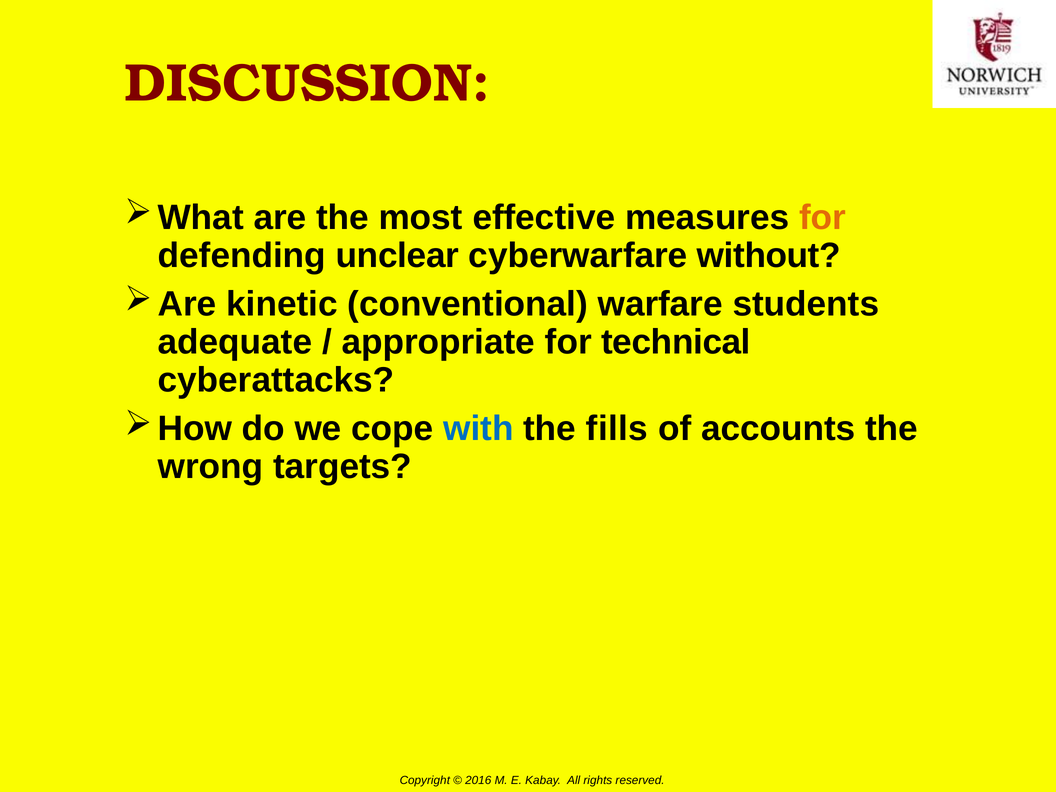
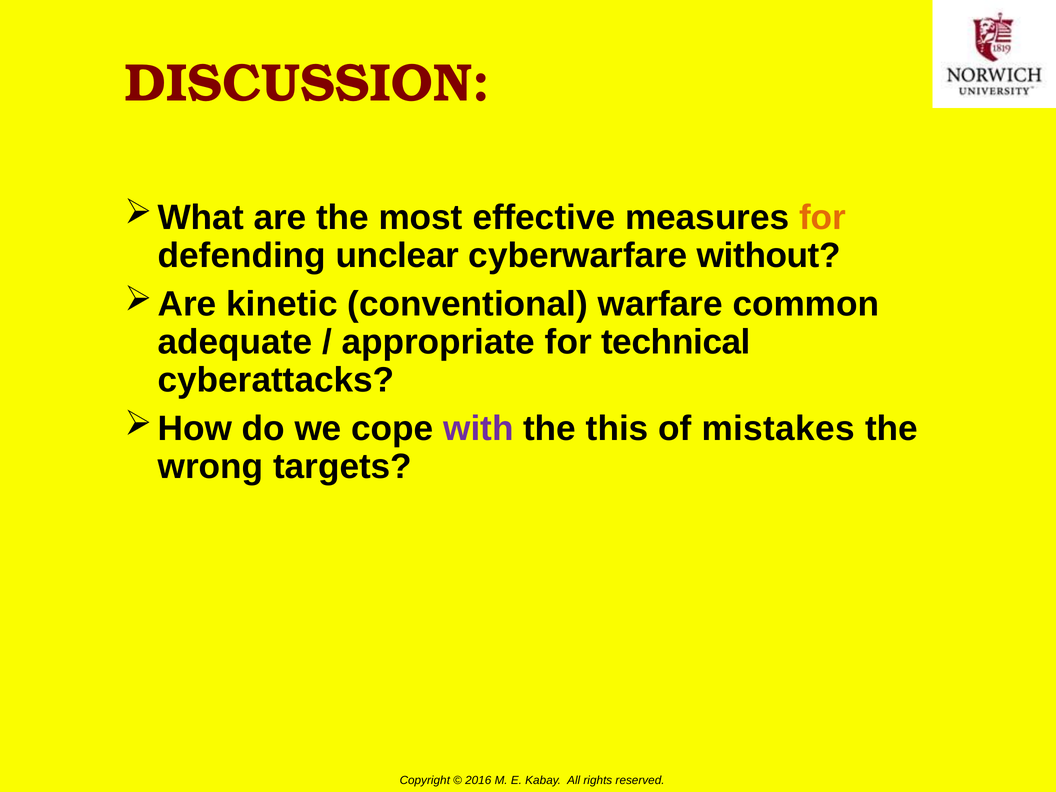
students: students -> common
with colour: blue -> purple
fills: fills -> this
accounts: accounts -> mistakes
